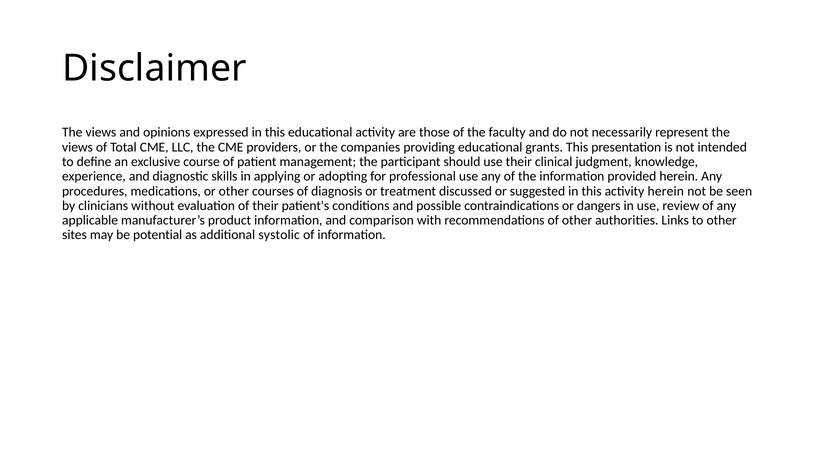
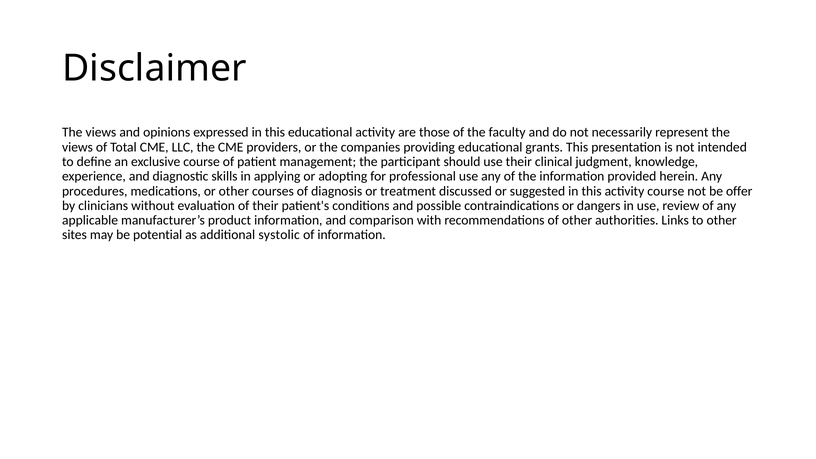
activity herein: herein -> course
seen: seen -> offer
